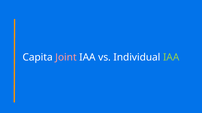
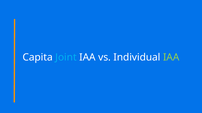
Joint colour: pink -> light blue
